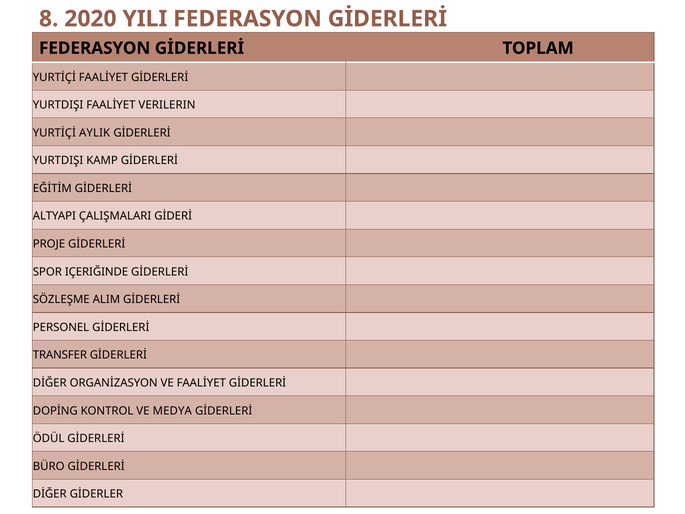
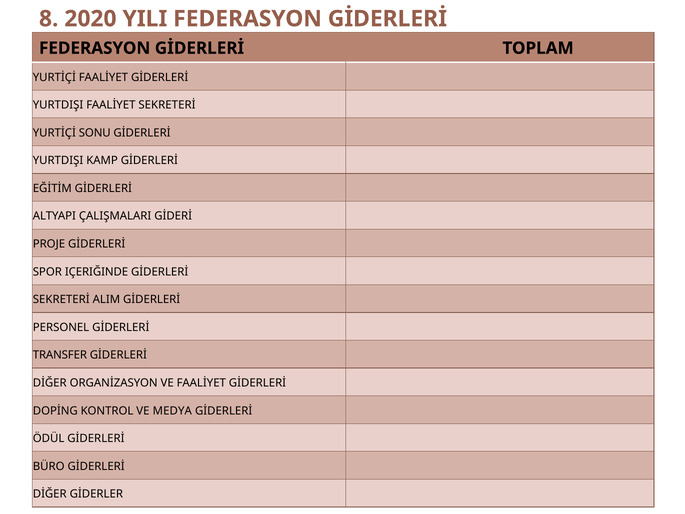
FAALİYET VERILERIN: VERILERIN -> SEKRETERİ
AYLIK: AYLIK -> SONU
SÖZLEŞME at (61, 299): SÖZLEŞME -> SEKRETERİ
